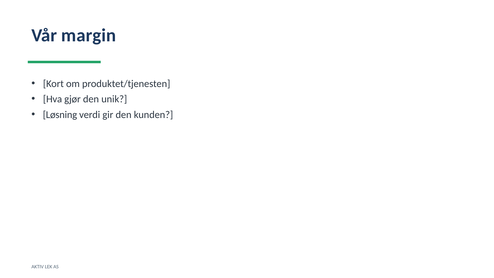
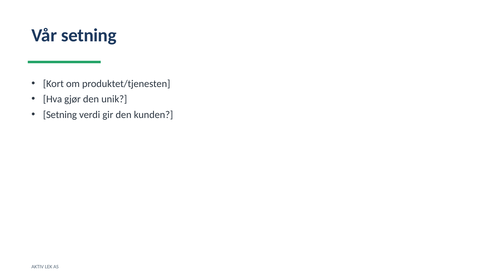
Vår margin: margin -> setning
Løsning at (60, 115): Løsning -> Setning
